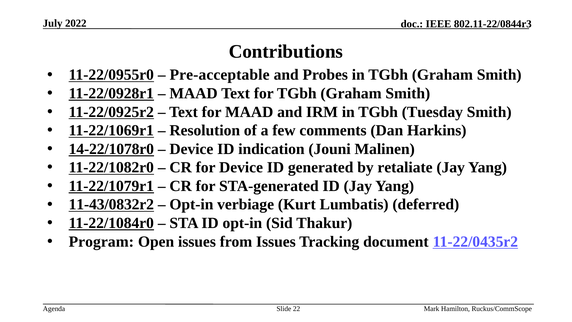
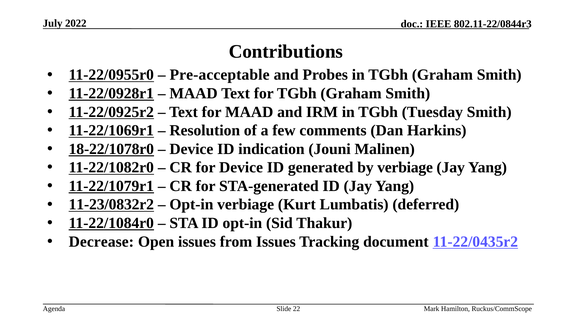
14-22/1078r0: 14-22/1078r0 -> 18-22/1078r0
by retaliate: retaliate -> verbiage
11-43/0832r2: 11-43/0832r2 -> 11-23/0832r2
Program: Program -> Decrease
